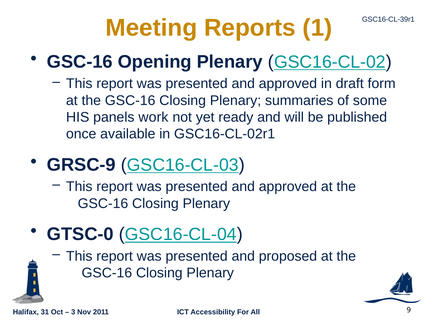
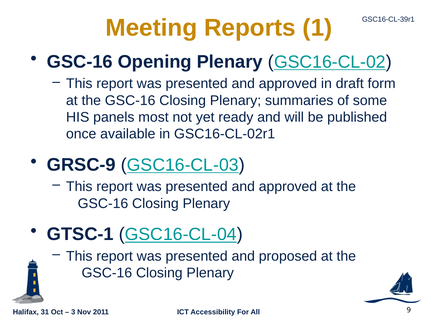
work: work -> most
GTSC-0: GTSC-0 -> GTSC-1
